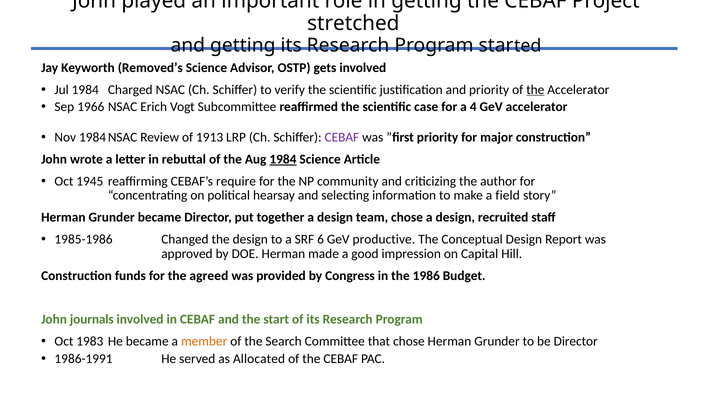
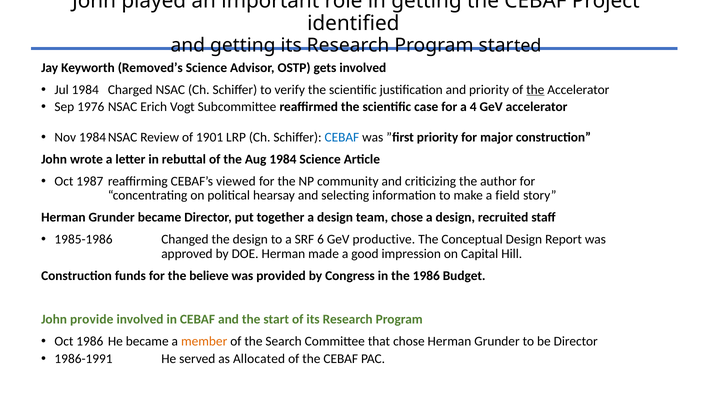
stretched: stretched -> identified
1966: 1966 -> 1976
1913: 1913 -> 1901
CEBAF at (342, 137) colour: purple -> blue
1984 at (283, 159) underline: present -> none
1945: 1945 -> 1987
require: require -> viewed
agreed: agreed -> believe
journals: journals -> provide
Oct 1983: 1983 -> 1986
